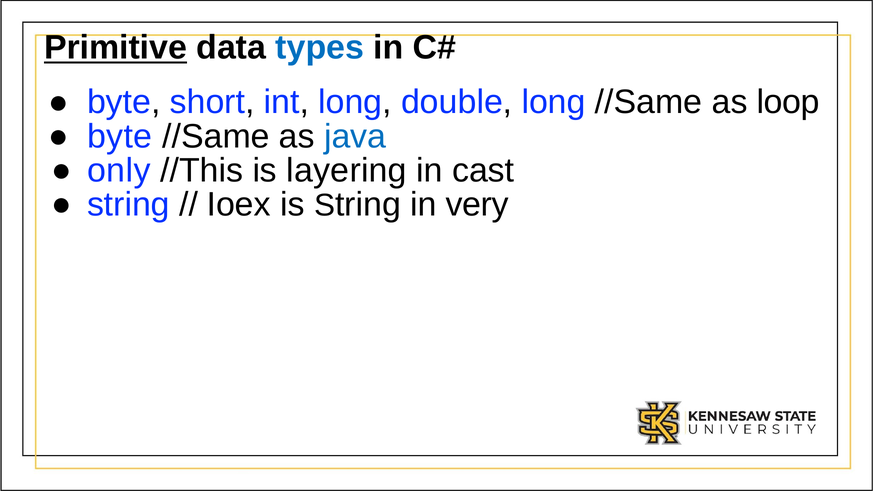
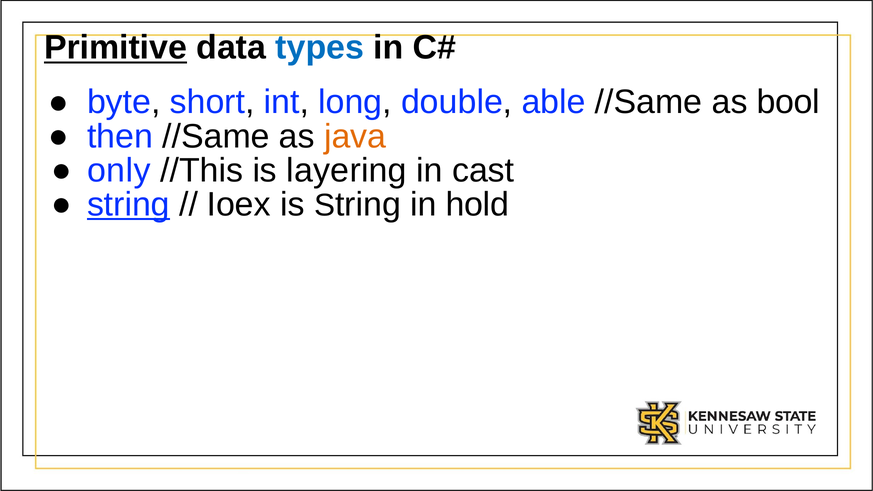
double long: long -> able
loop: loop -> bool
byte at (120, 136): byte -> then
java colour: blue -> orange
string at (128, 204) underline: none -> present
very: very -> hold
